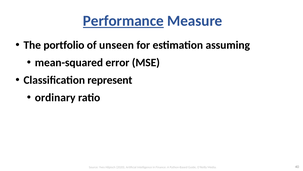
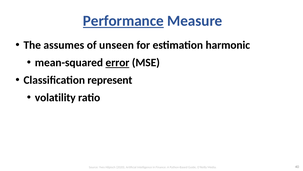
portfolio: portfolio -> assumes
assuming: assuming -> harmonic
error underline: none -> present
ordinary: ordinary -> volatility
